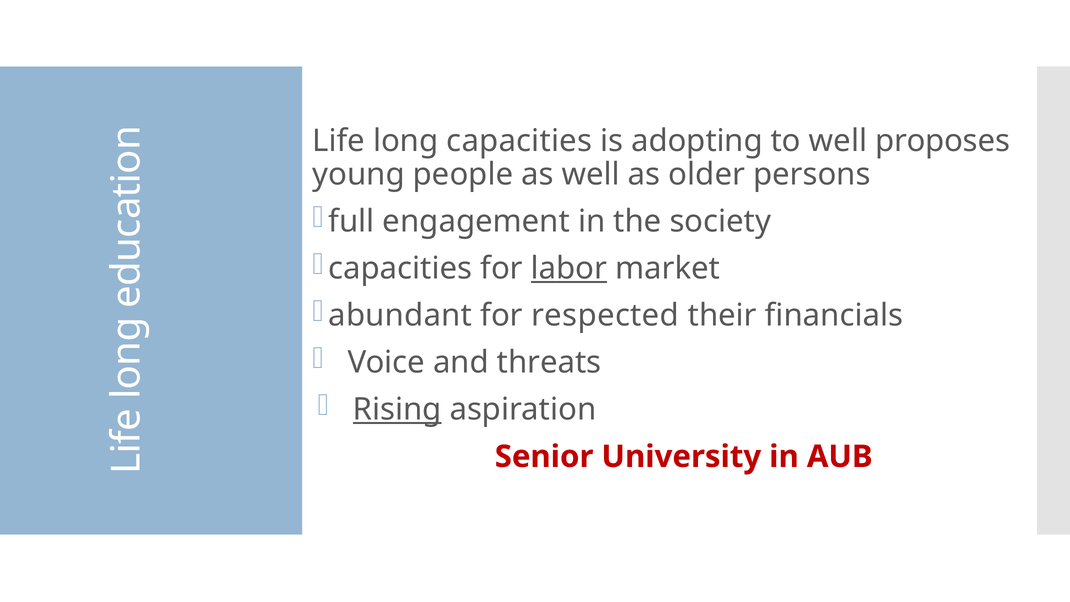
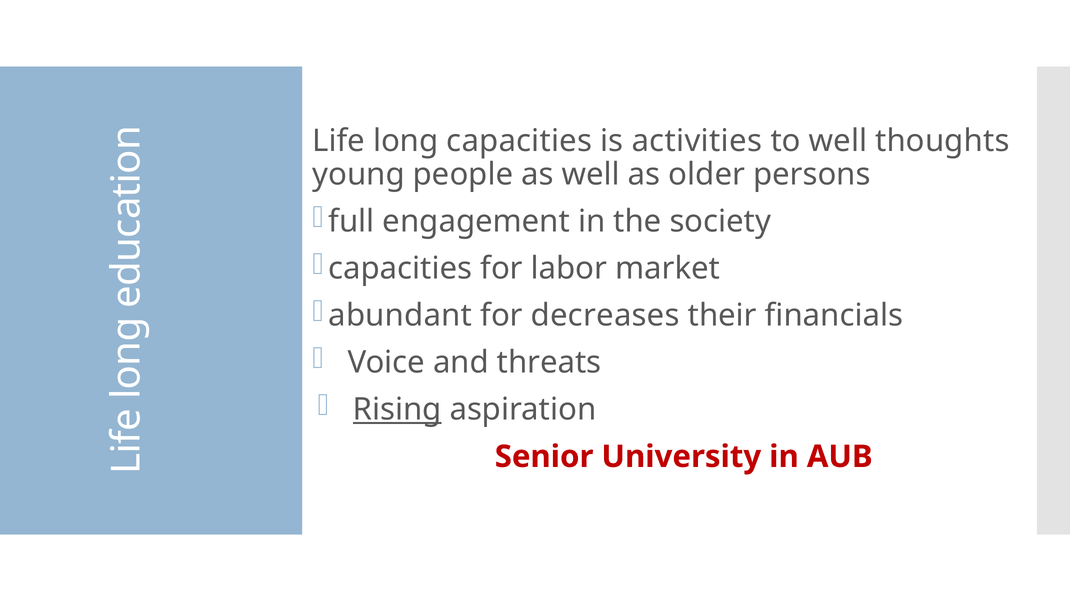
adopting: adopting -> activities
proposes: proposes -> thoughts
labor underline: present -> none
respected: respected -> decreases
